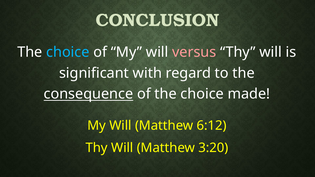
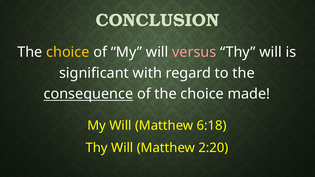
choice at (68, 52) colour: light blue -> yellow
6:12: 6:12 -> 6:18
3:20: 3:20 -> 2:20
